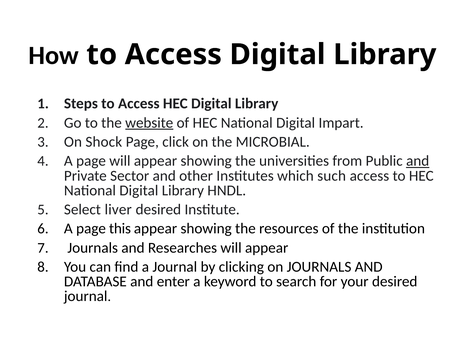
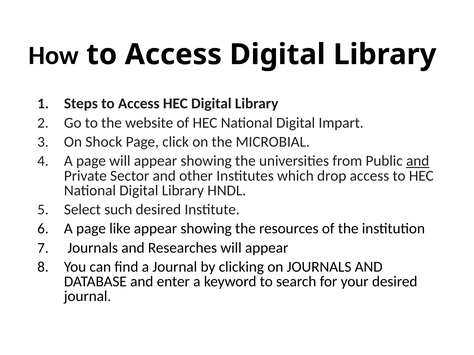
website underline: present -> none
such: such -> drop
liver: liver -> such
this: this -> like
